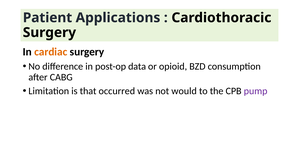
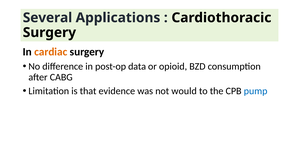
Patient: Patient -> Several
occurred: occurred -> evidence
pump colour: purple -> blue
